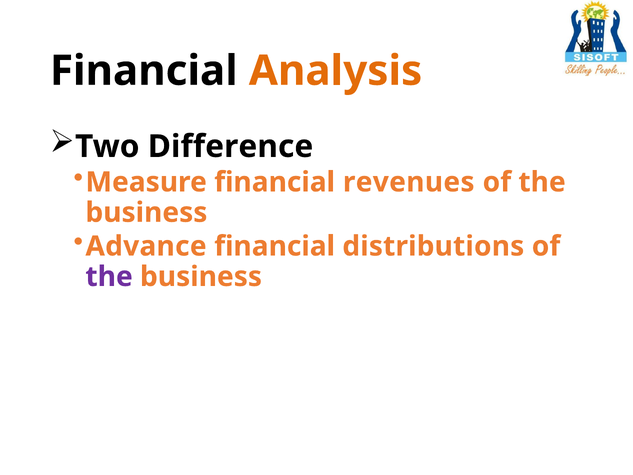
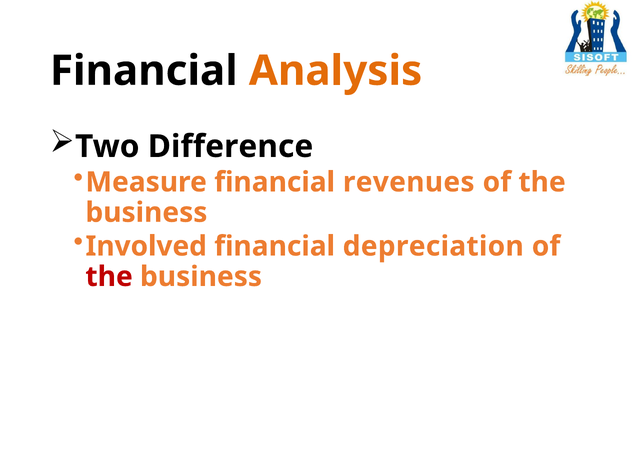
Advance: Advance -> Involved
distributions: distributions -> depreciation
the at (109, 277) colour: purple -> red
